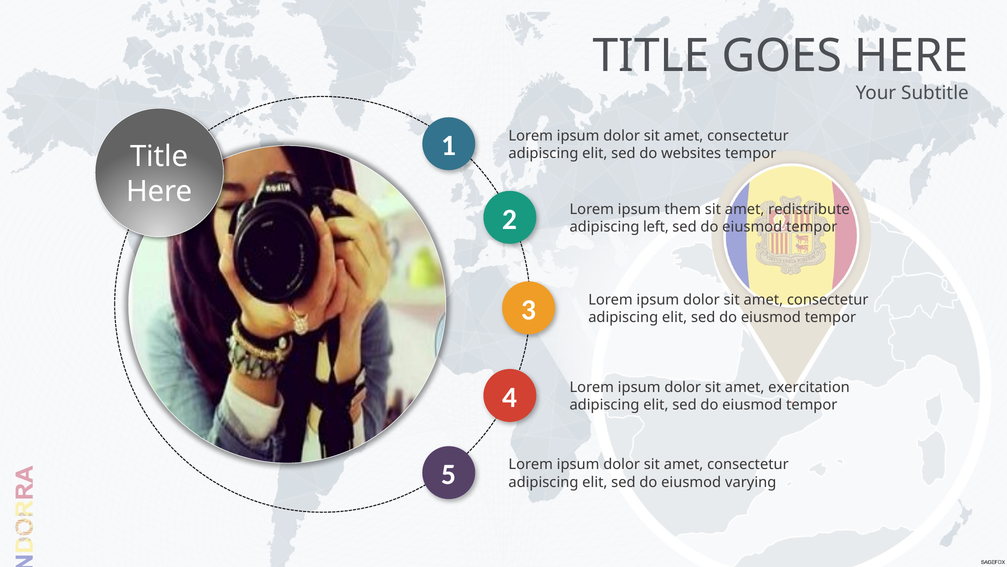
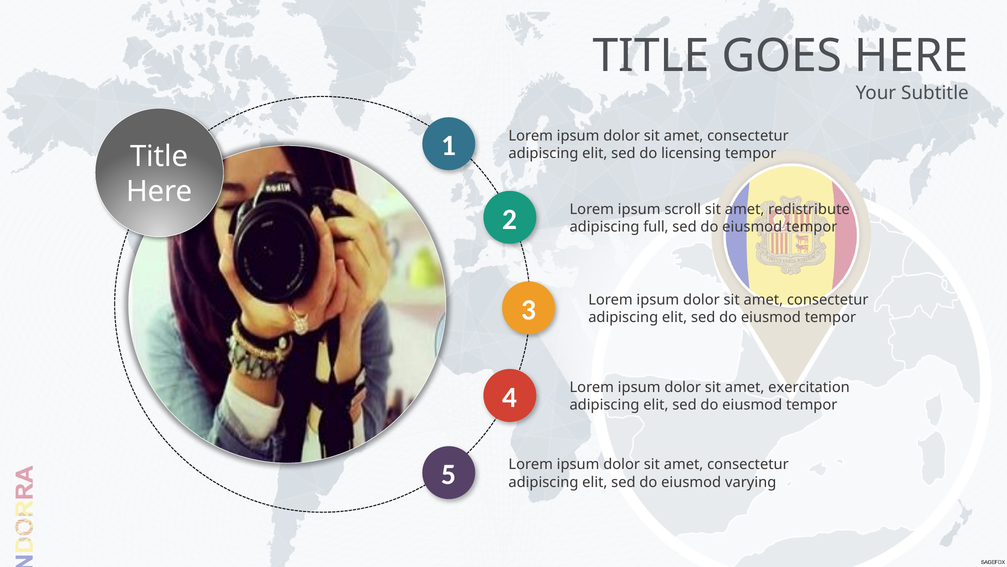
websites: websites -> licensing
them: them -> scroll
left: left -> full
